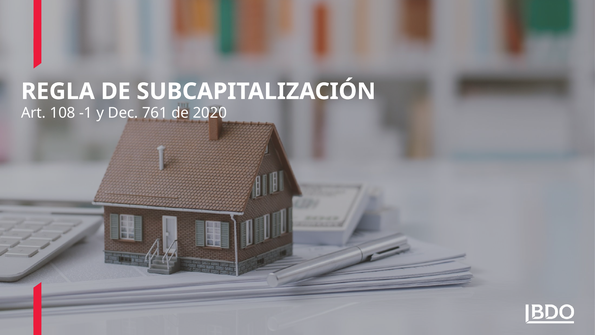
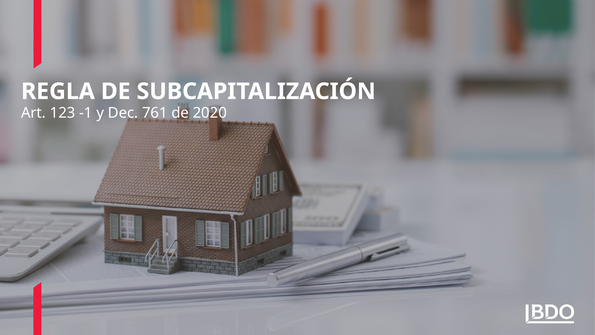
108: 108 -> 123
